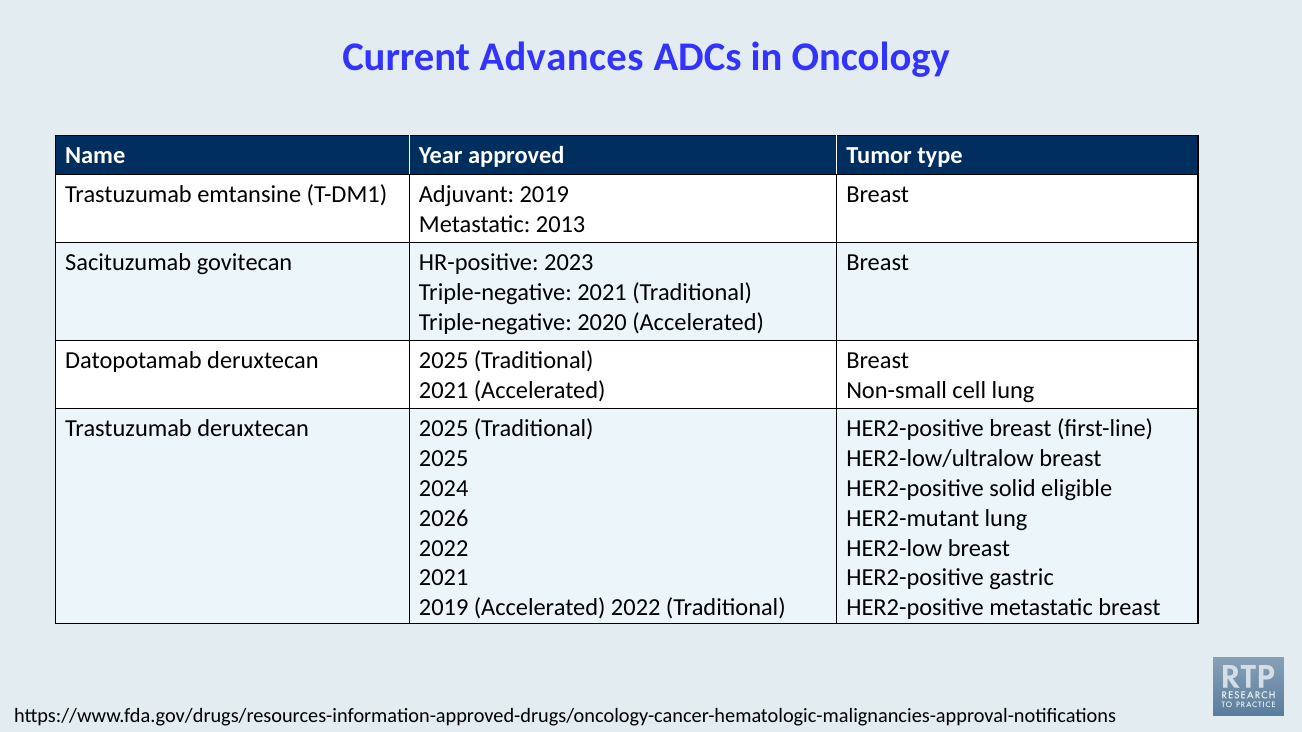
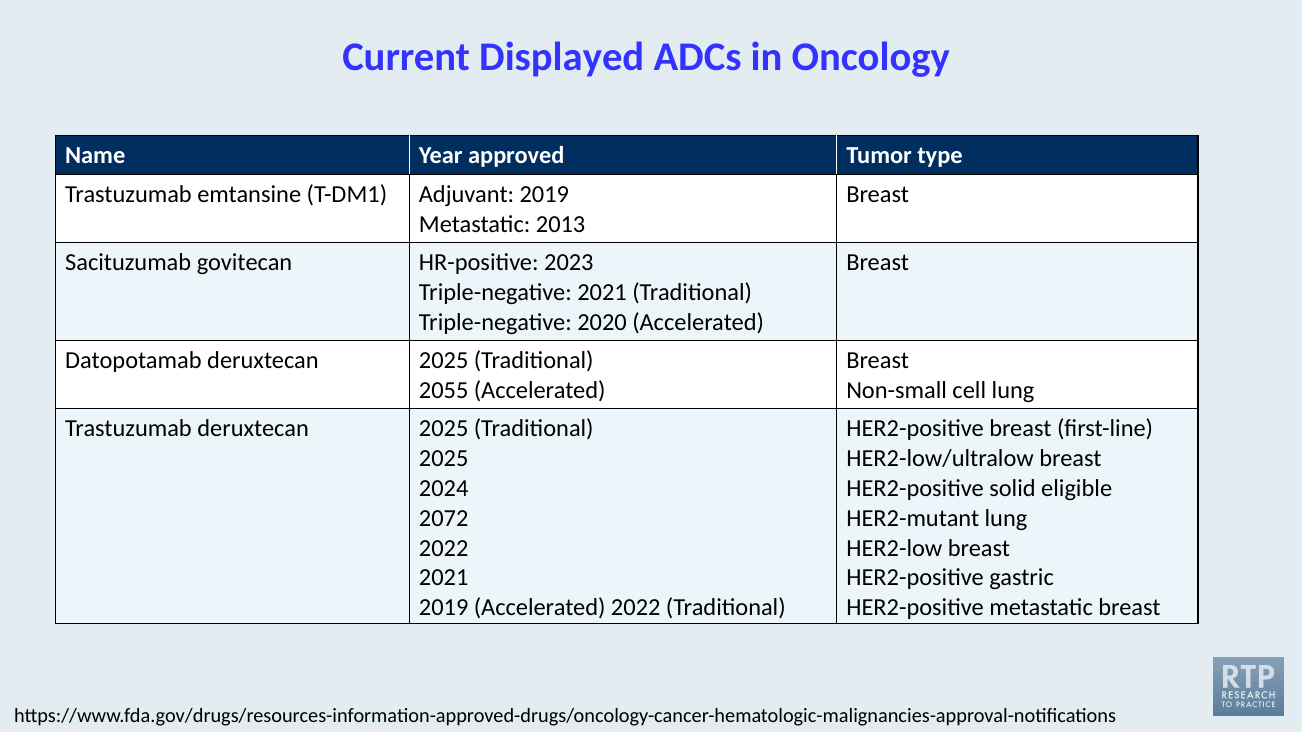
Advances: Advances -> Displayed
2021 at (444, 391): 2021 -> 2055
2026: 2026 -> 2072
